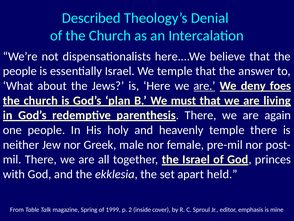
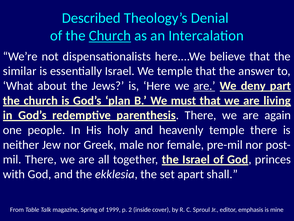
Church at (110, 36) underline: none -> present
people at (20, 71): people -> similar
foes: foes -> part
held: held -> shall
